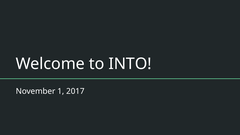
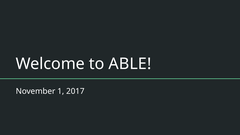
INTO: INTO -> ABLE
